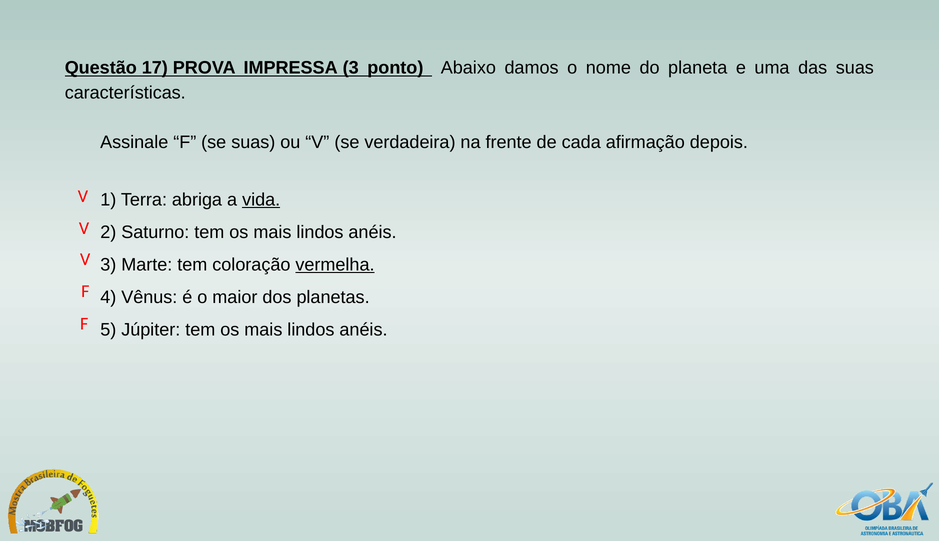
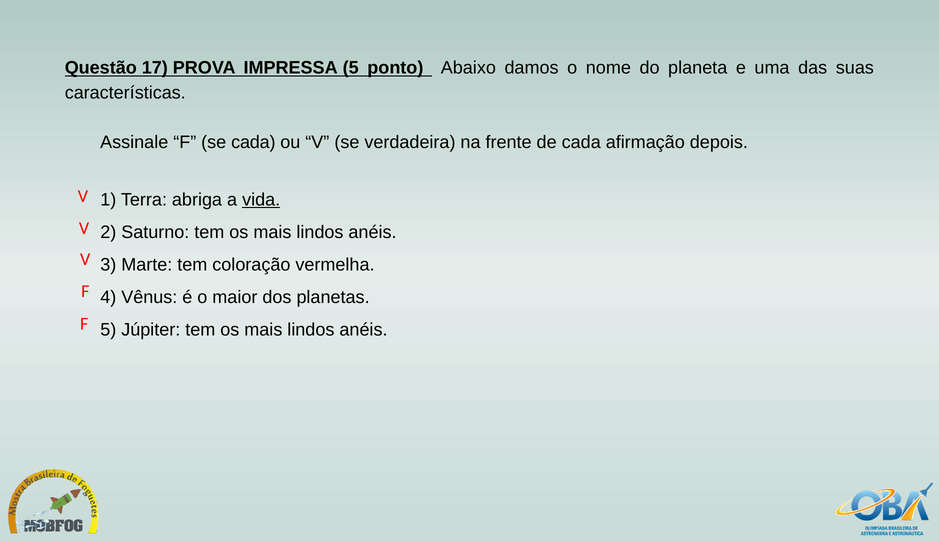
IMPRESSA 3: 3 -> 5
se suas: suas -> cada
vermelha underline: present -> none
